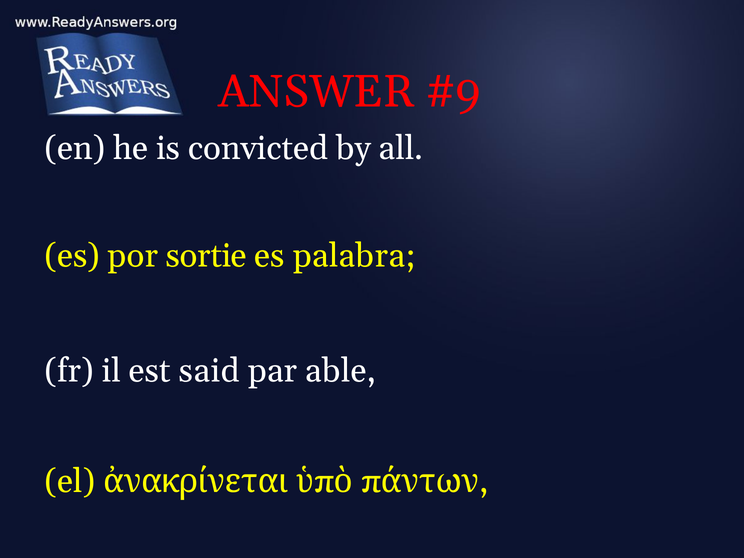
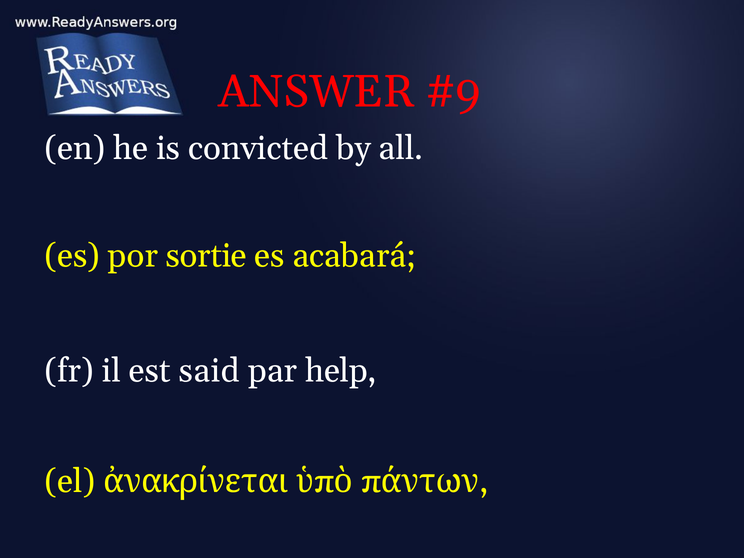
palabra: palabra -> acabará
able: able -> help
